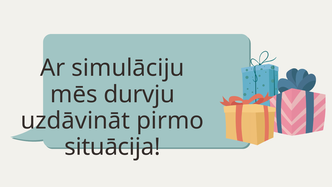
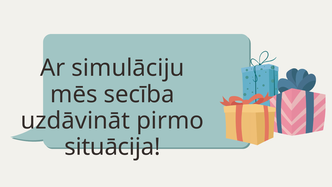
durvju: durvju -> secība
